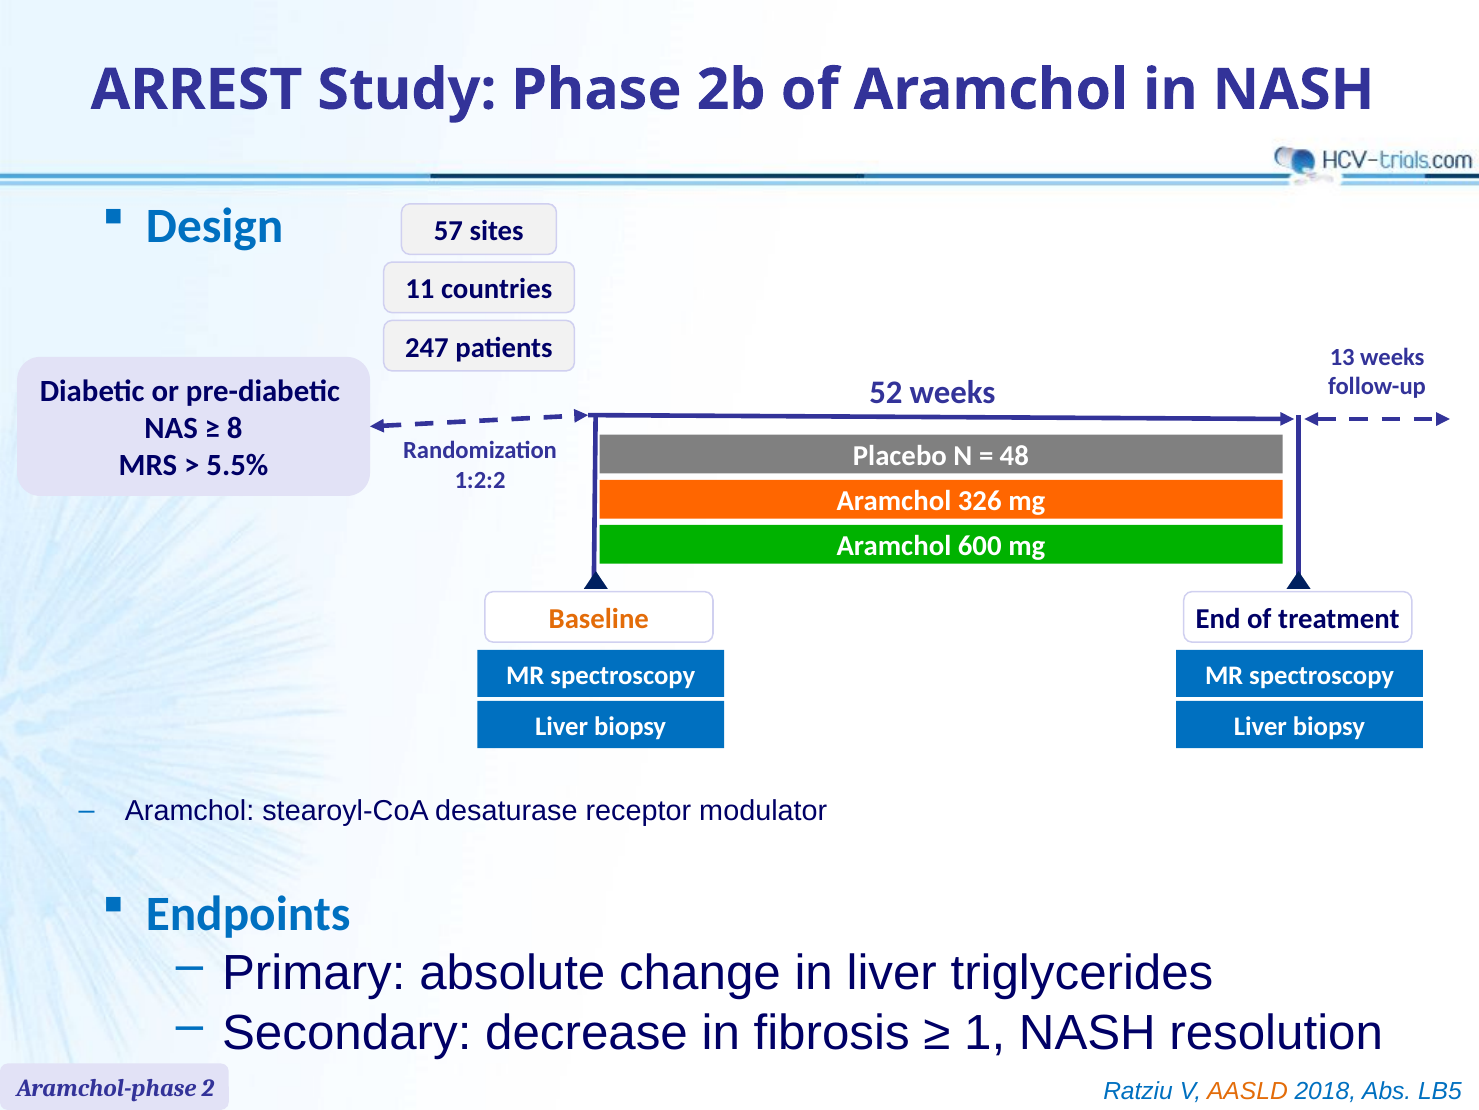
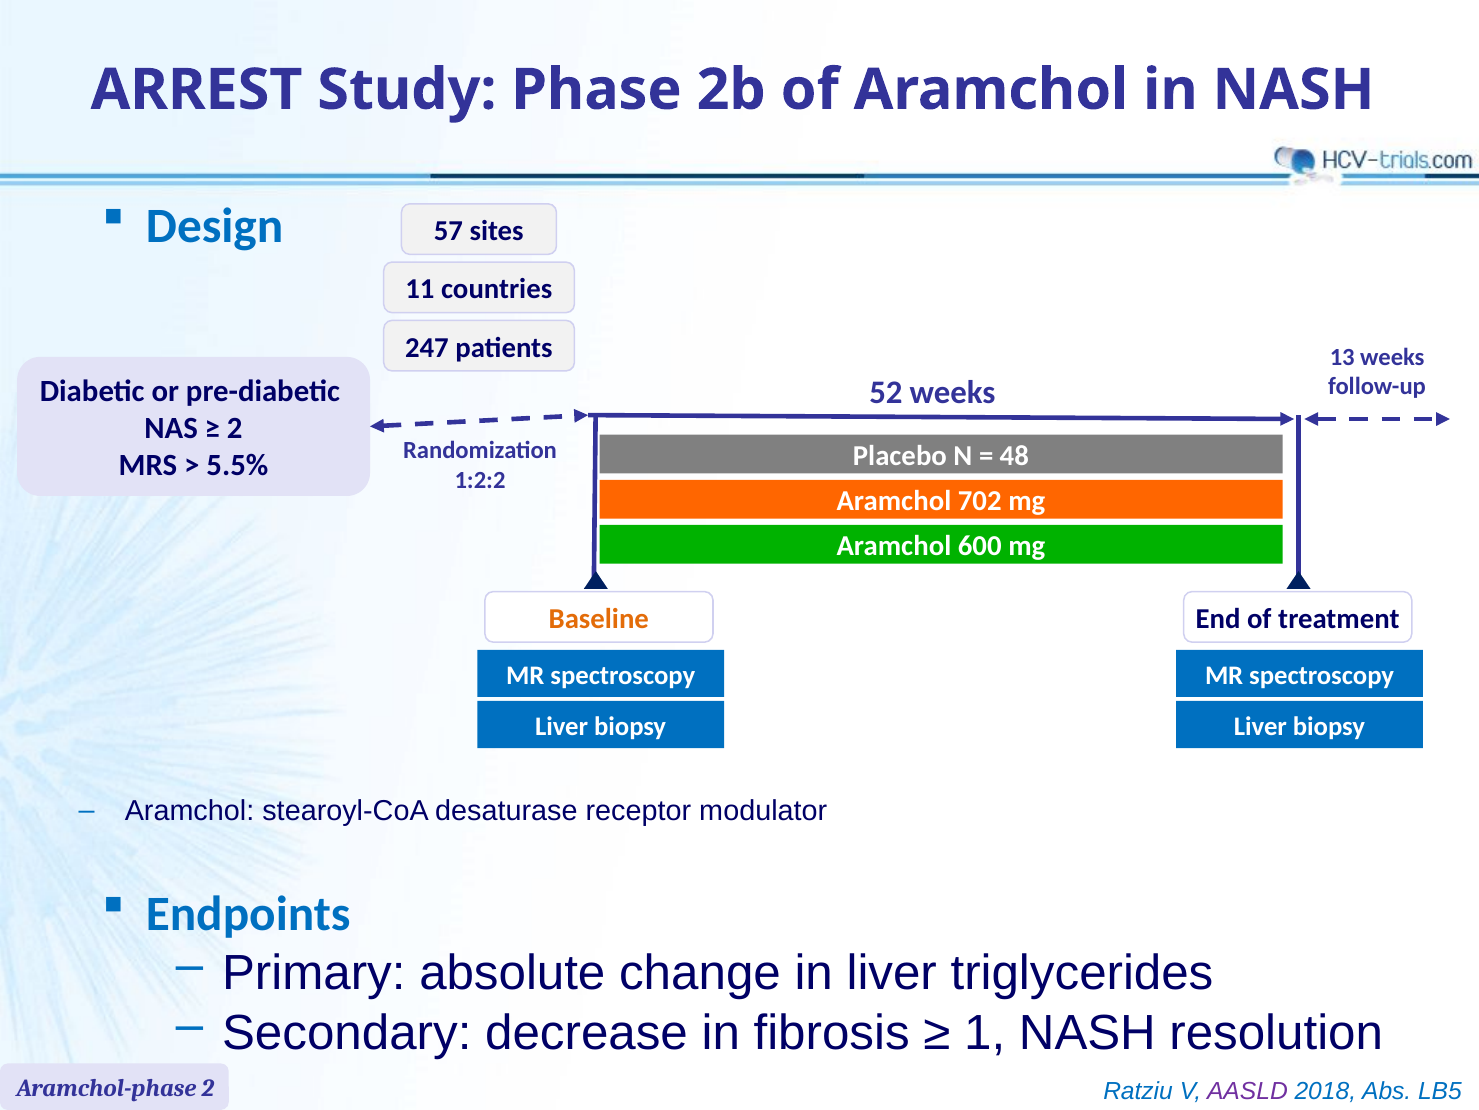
8 at (235, 428): 8 -> 2
326: 326 -> 702
AASLD colour: orange -> purple
